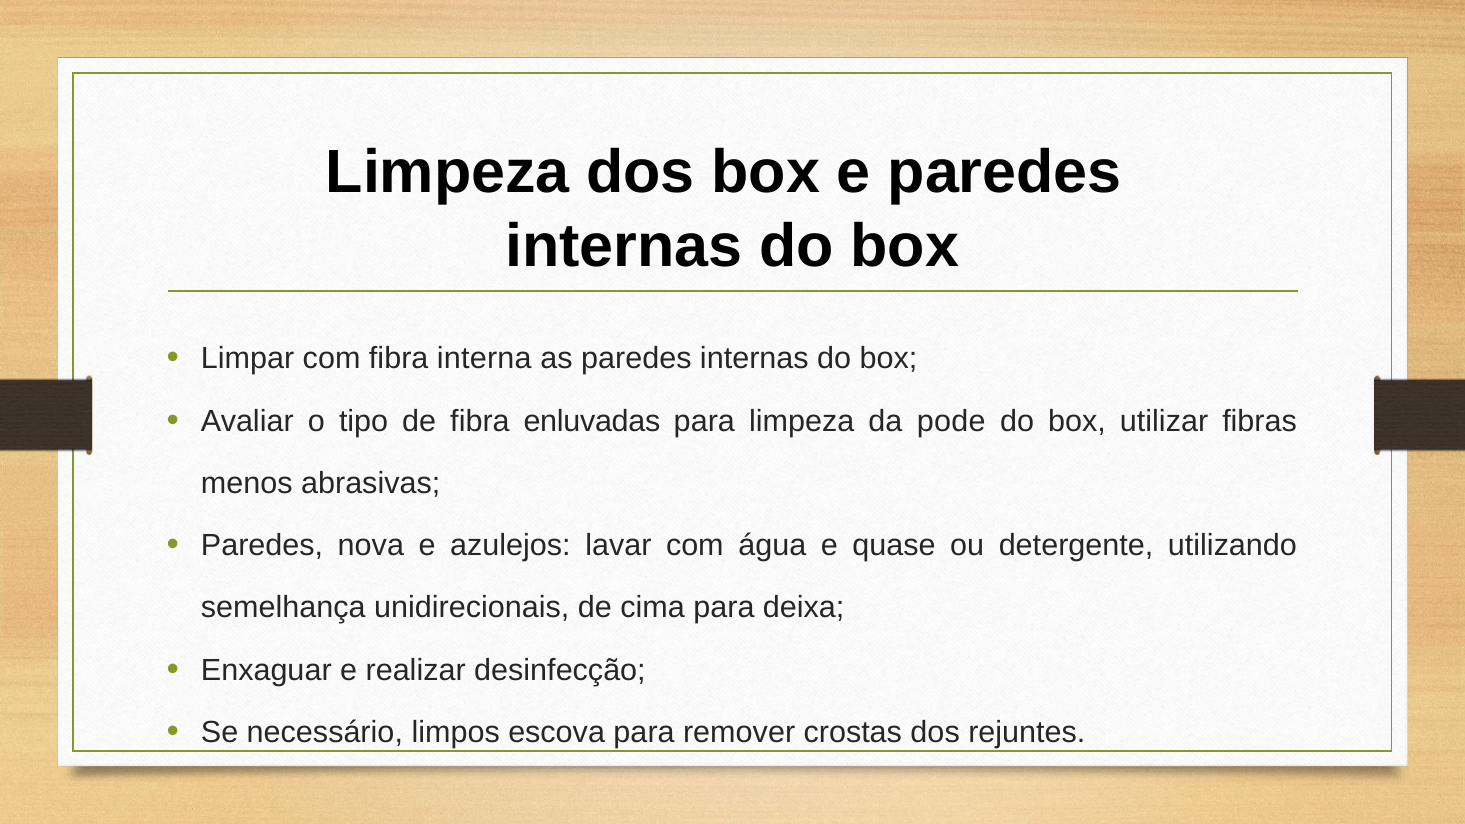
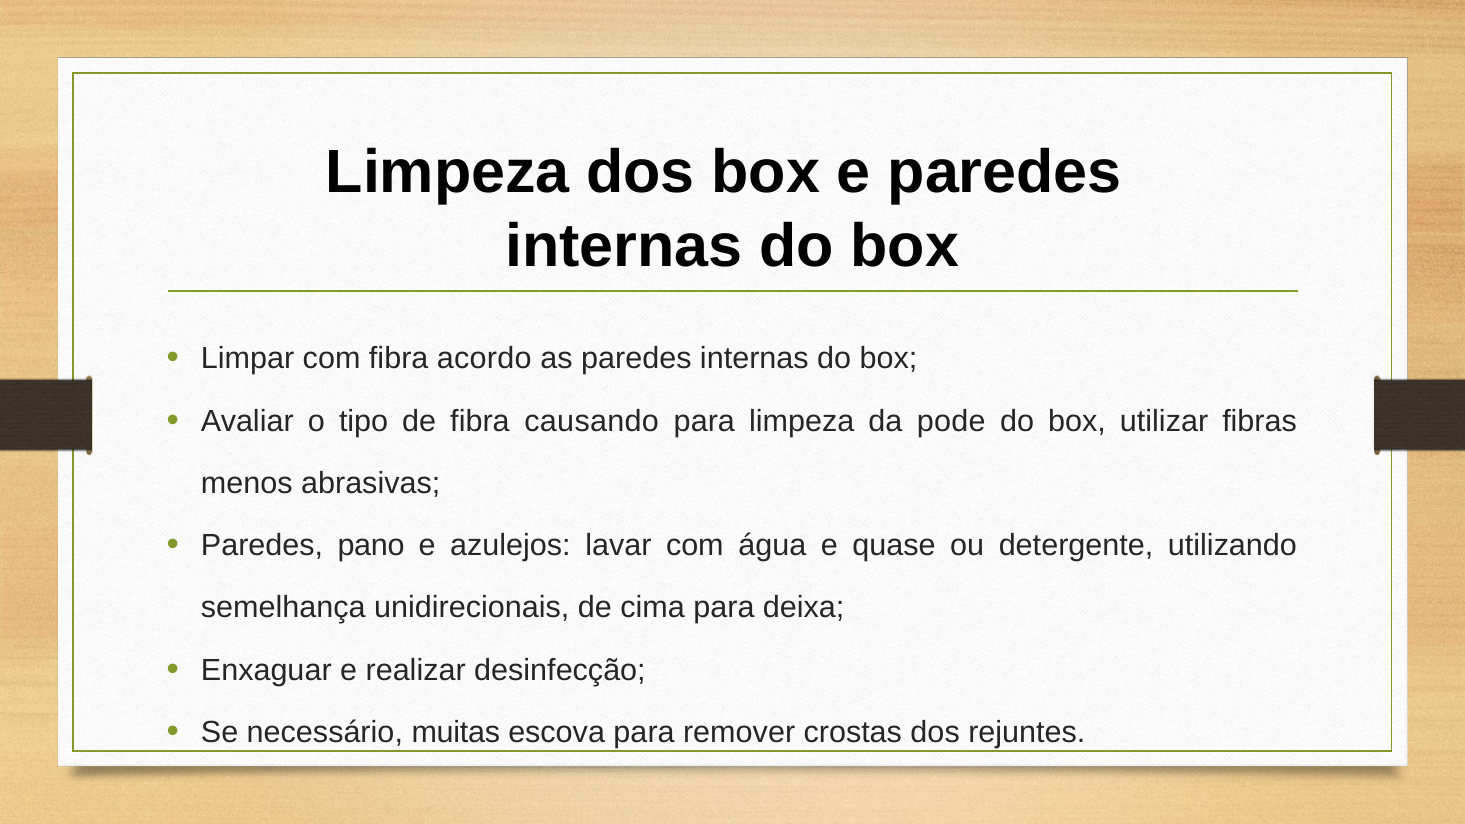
interna: interna -> acordo
enluvadas: enluvadas -> causando
nova: nova -> pano
limpos: limpos -> muitas
